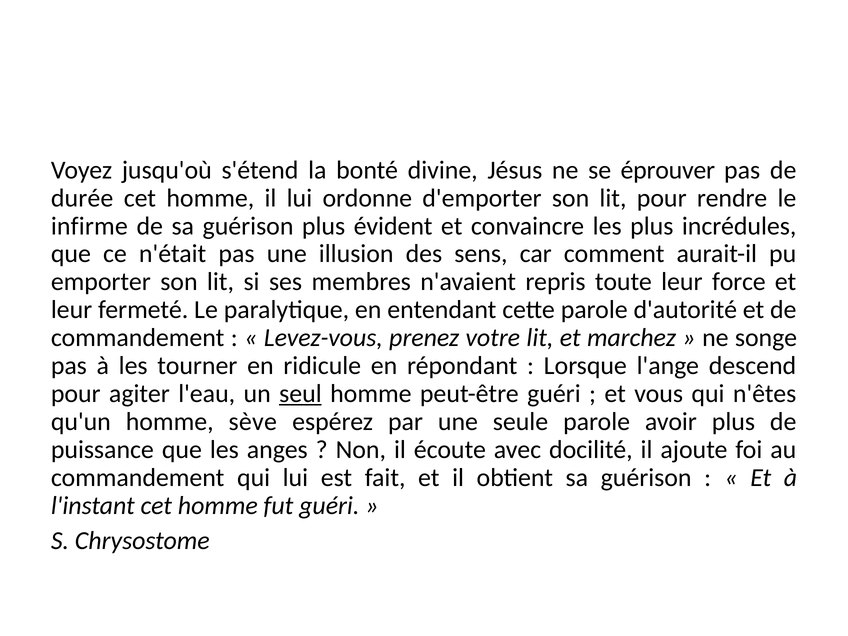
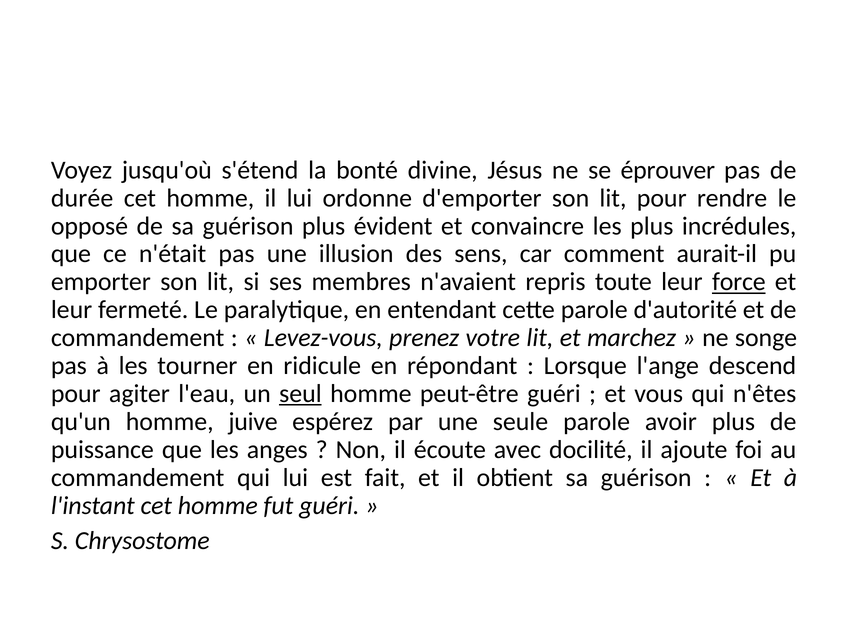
infirme: infirme -> opposé
force underline: none -> present
sève: sève -> juive
